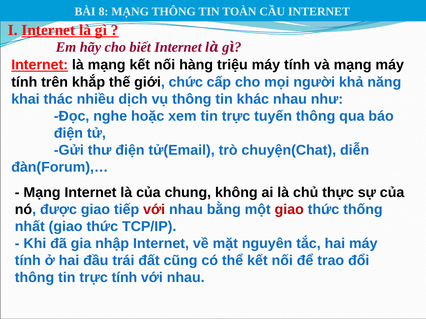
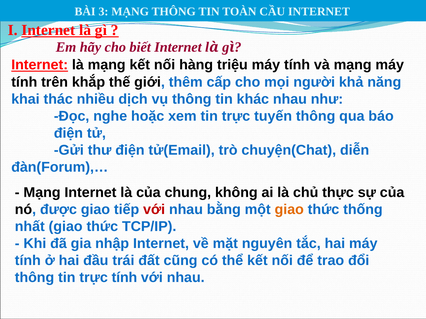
8: 8 -> 3
chức: chức -> thêm
giao at (289, 210) colour: red -> orange
